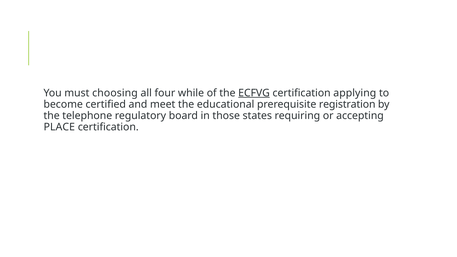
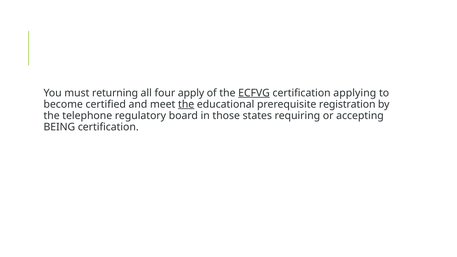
choosing: choosing -> returning
while: while -> apply
the at (186, 104) underline: none -> present
PLACE: PLACE -> BEING
